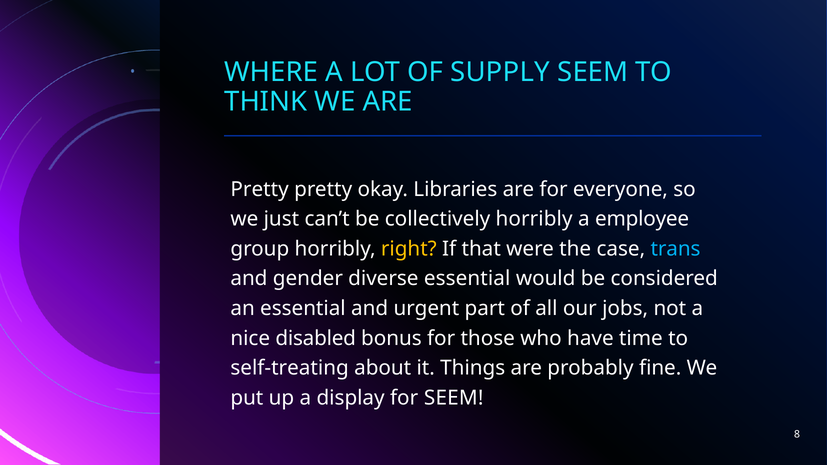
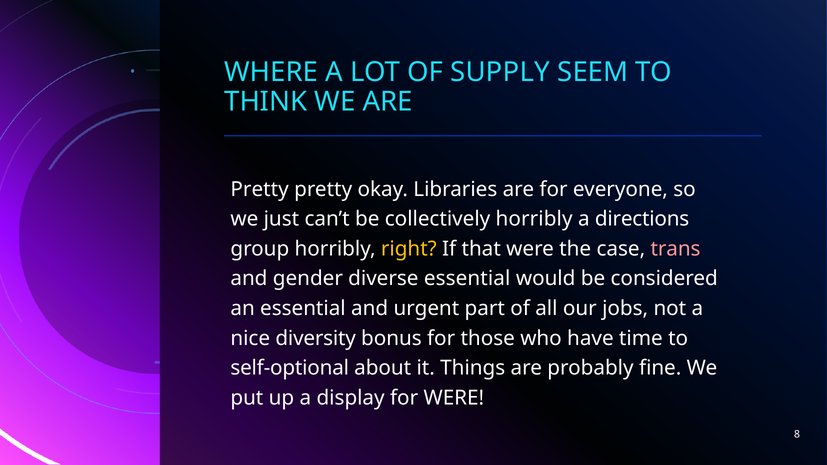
employee: employee -> directions
trans colour: light blue -> pink
disabled: disabled -> diversity
self-treating: self-treating -> self-optional
for SEEM: SEEM -> WERE
